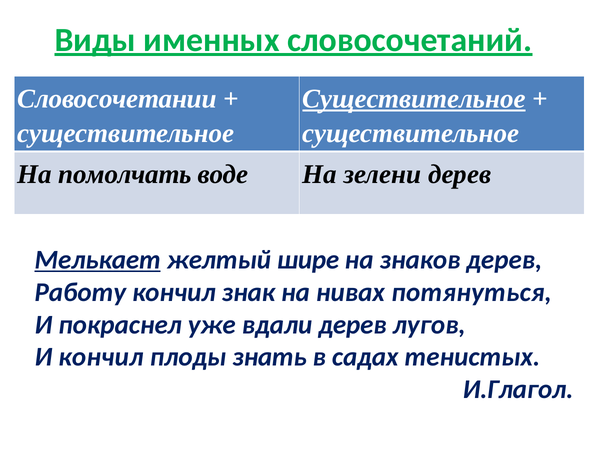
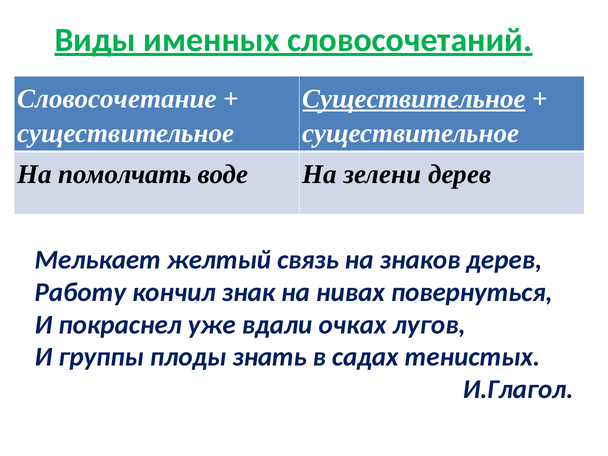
Словосочетании: Словосочетании -> Словосочетание
Мелькает underline: present -> none
шире: шире -> связь
потянуться: потянуться -> повернуться
вдали дерев: дерев -> очках
И кончил: кончил -> группы
